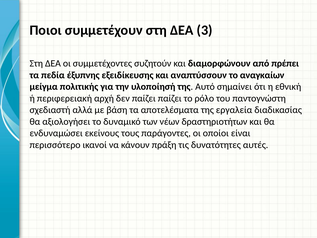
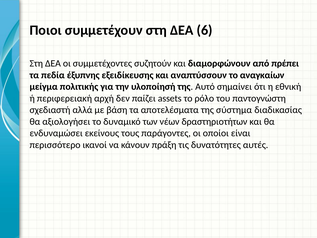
3: 3 -> 6
παίζει παίζει: παίζει -> assets
εργαλεία: εργαλεία -> σύστημα
